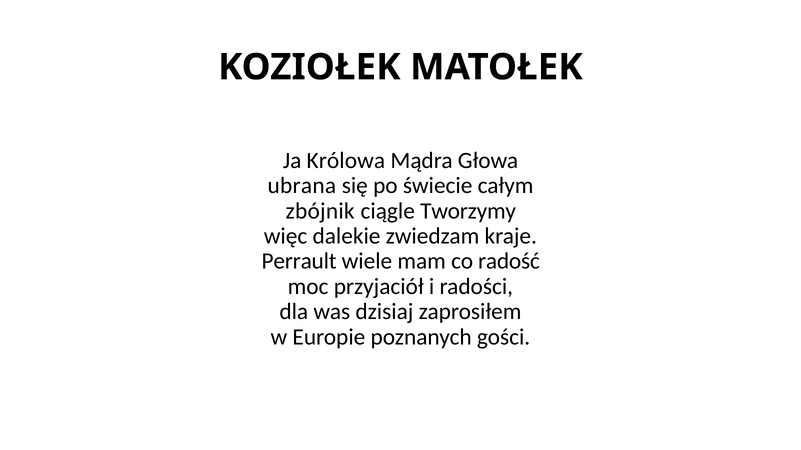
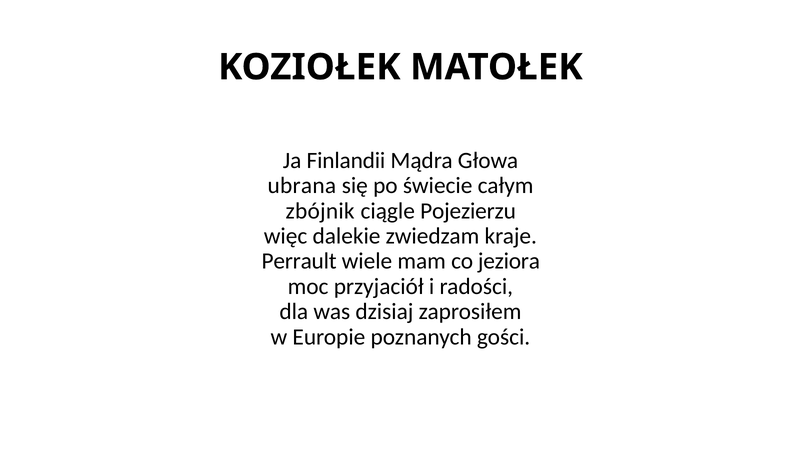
Królowa: Królowa -> Finlandii
Tworzymy: Tworzymy -> Pojezierzu
radość: radość -> jeziora
